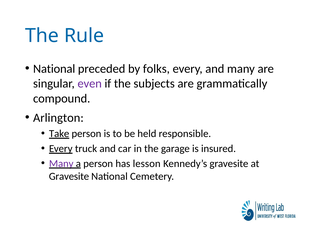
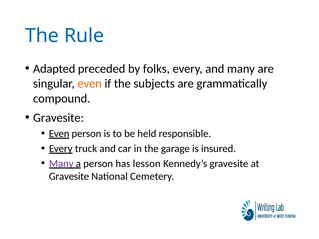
National at (54, 69): National -> Adapted
even at (90, 84) colour: purple -> orange
Arlington at (58, 118): Arlington -> Gravesite
Take at (59, 134): Take -> Even
